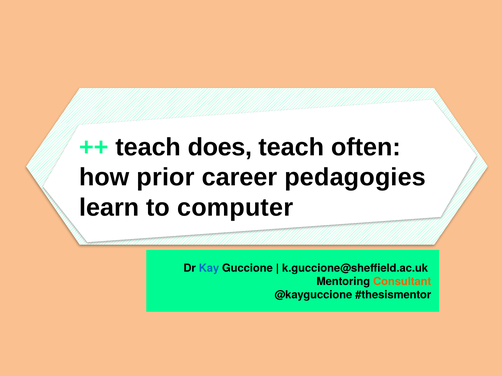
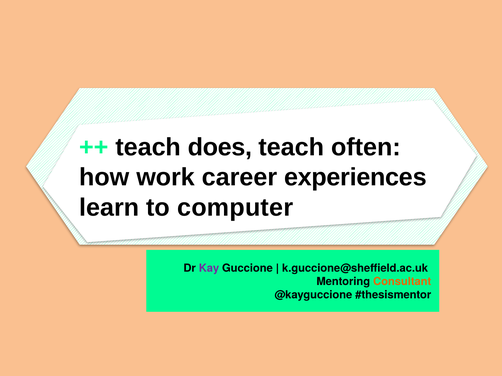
prior: prior -> work
pedagogies: pedagogies -> experiences
Kay colour: blue -> purple
